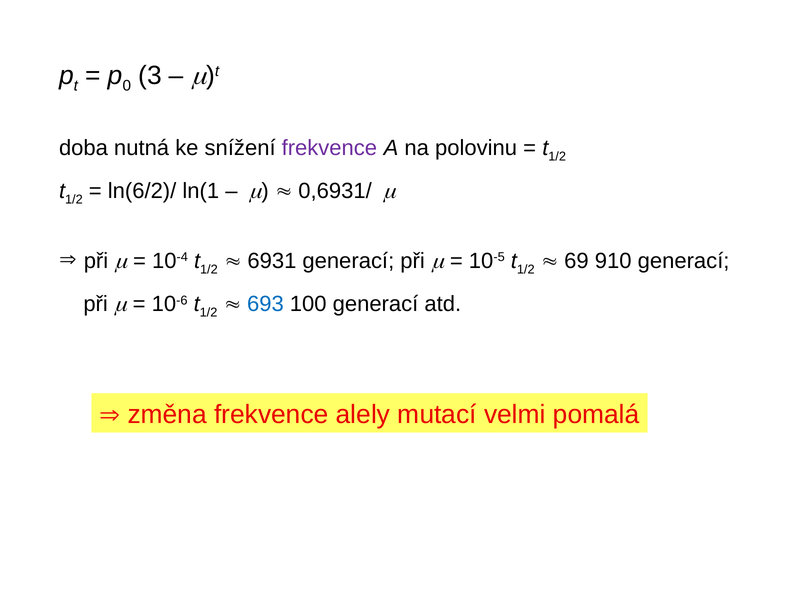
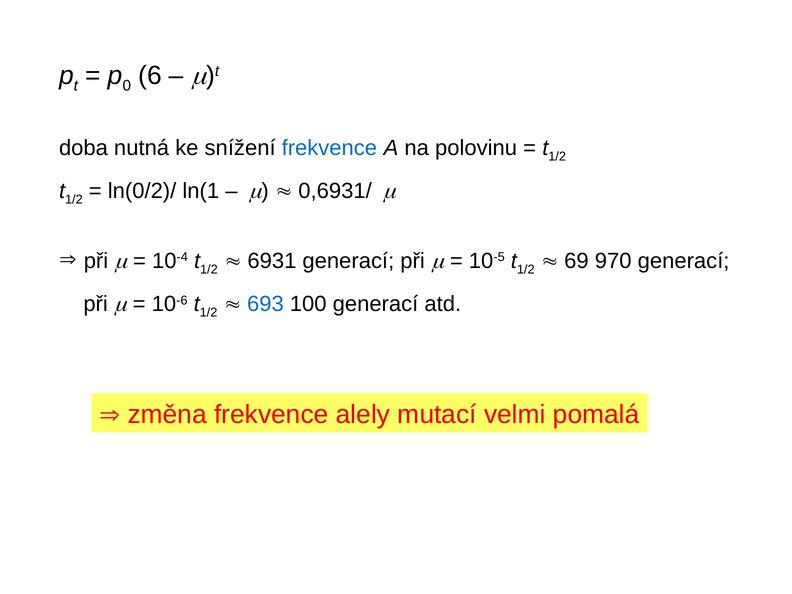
3: 3 -> 6
frekvence at (329, 148) colour: purple -> blue
ln(6/2)/: ln(6/2)/ -> ln(0/2)/
910: 910 -> 970
